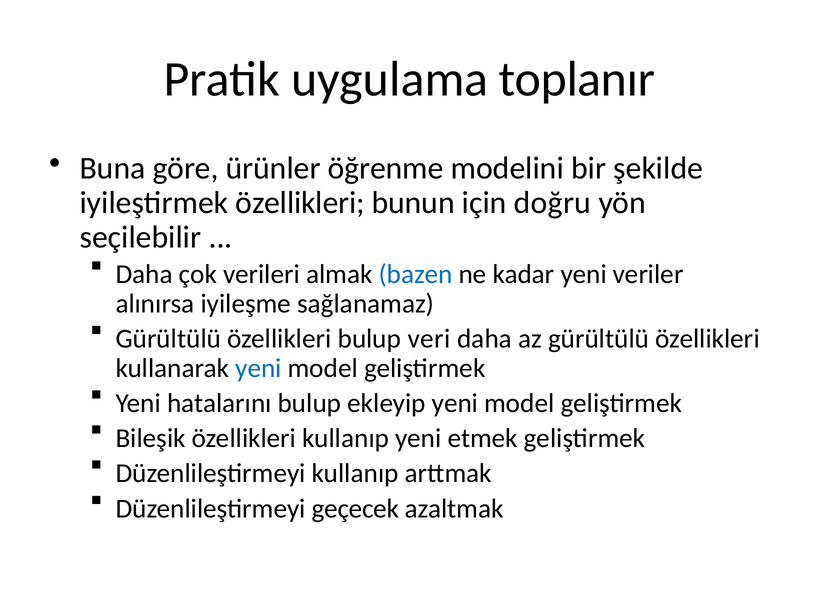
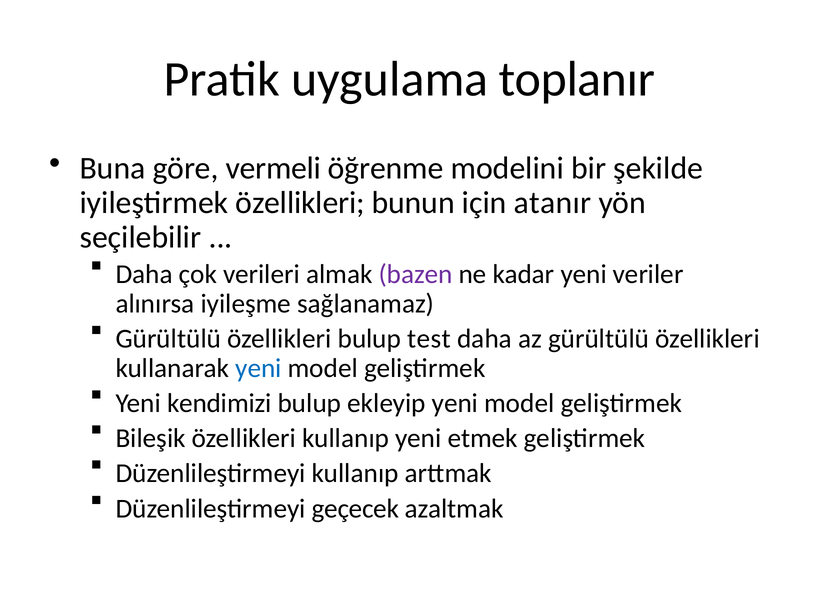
ürünler: ürünler -> vermeli
doğru: doğru -> atanır
bazen colour: blue -> purple
veri: veri -> test
hatalarını: hatalarını -> kendimizi
